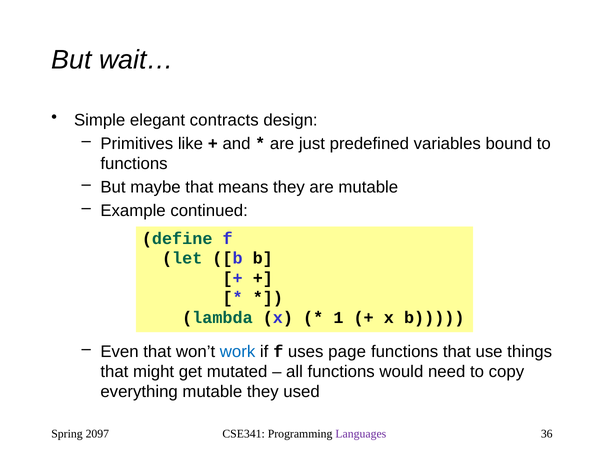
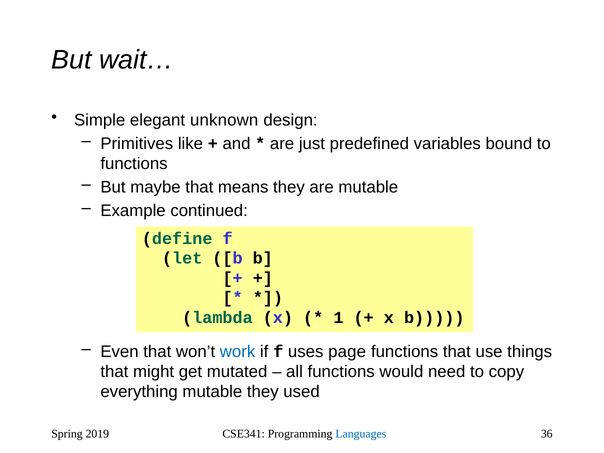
contracts: contracts -> unknown
2097: 2097 -> 2019
Languages colour: purple -> blue
